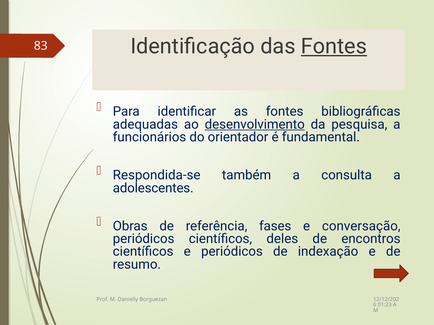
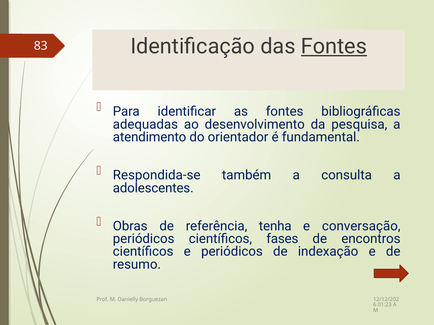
desenvolvimento underline: present -> none
funcionários: funcionários -> atendimento
fases: fases -> tenha
deles: deles -> fases
